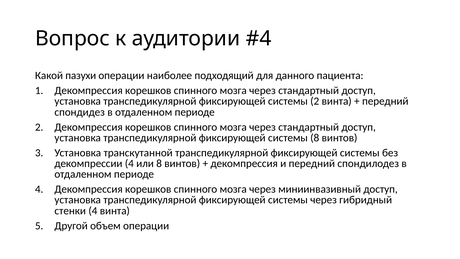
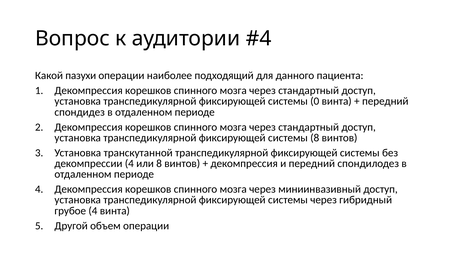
системы 2: 2 -> 0
стенки: стенки -> грубое
